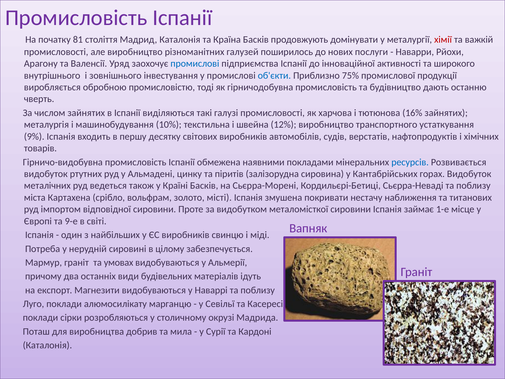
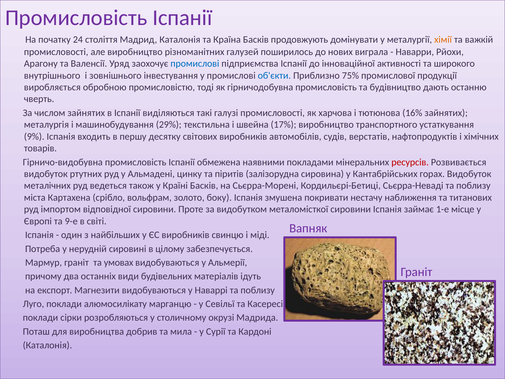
81: 81 -> 24
хімії colour: red -> orange
послуги: послуги -> виграла
10%: 10% -> 29%
12%: 12% -> 17%
ресурсів colour: blue -> red
місті: місті -> боку
